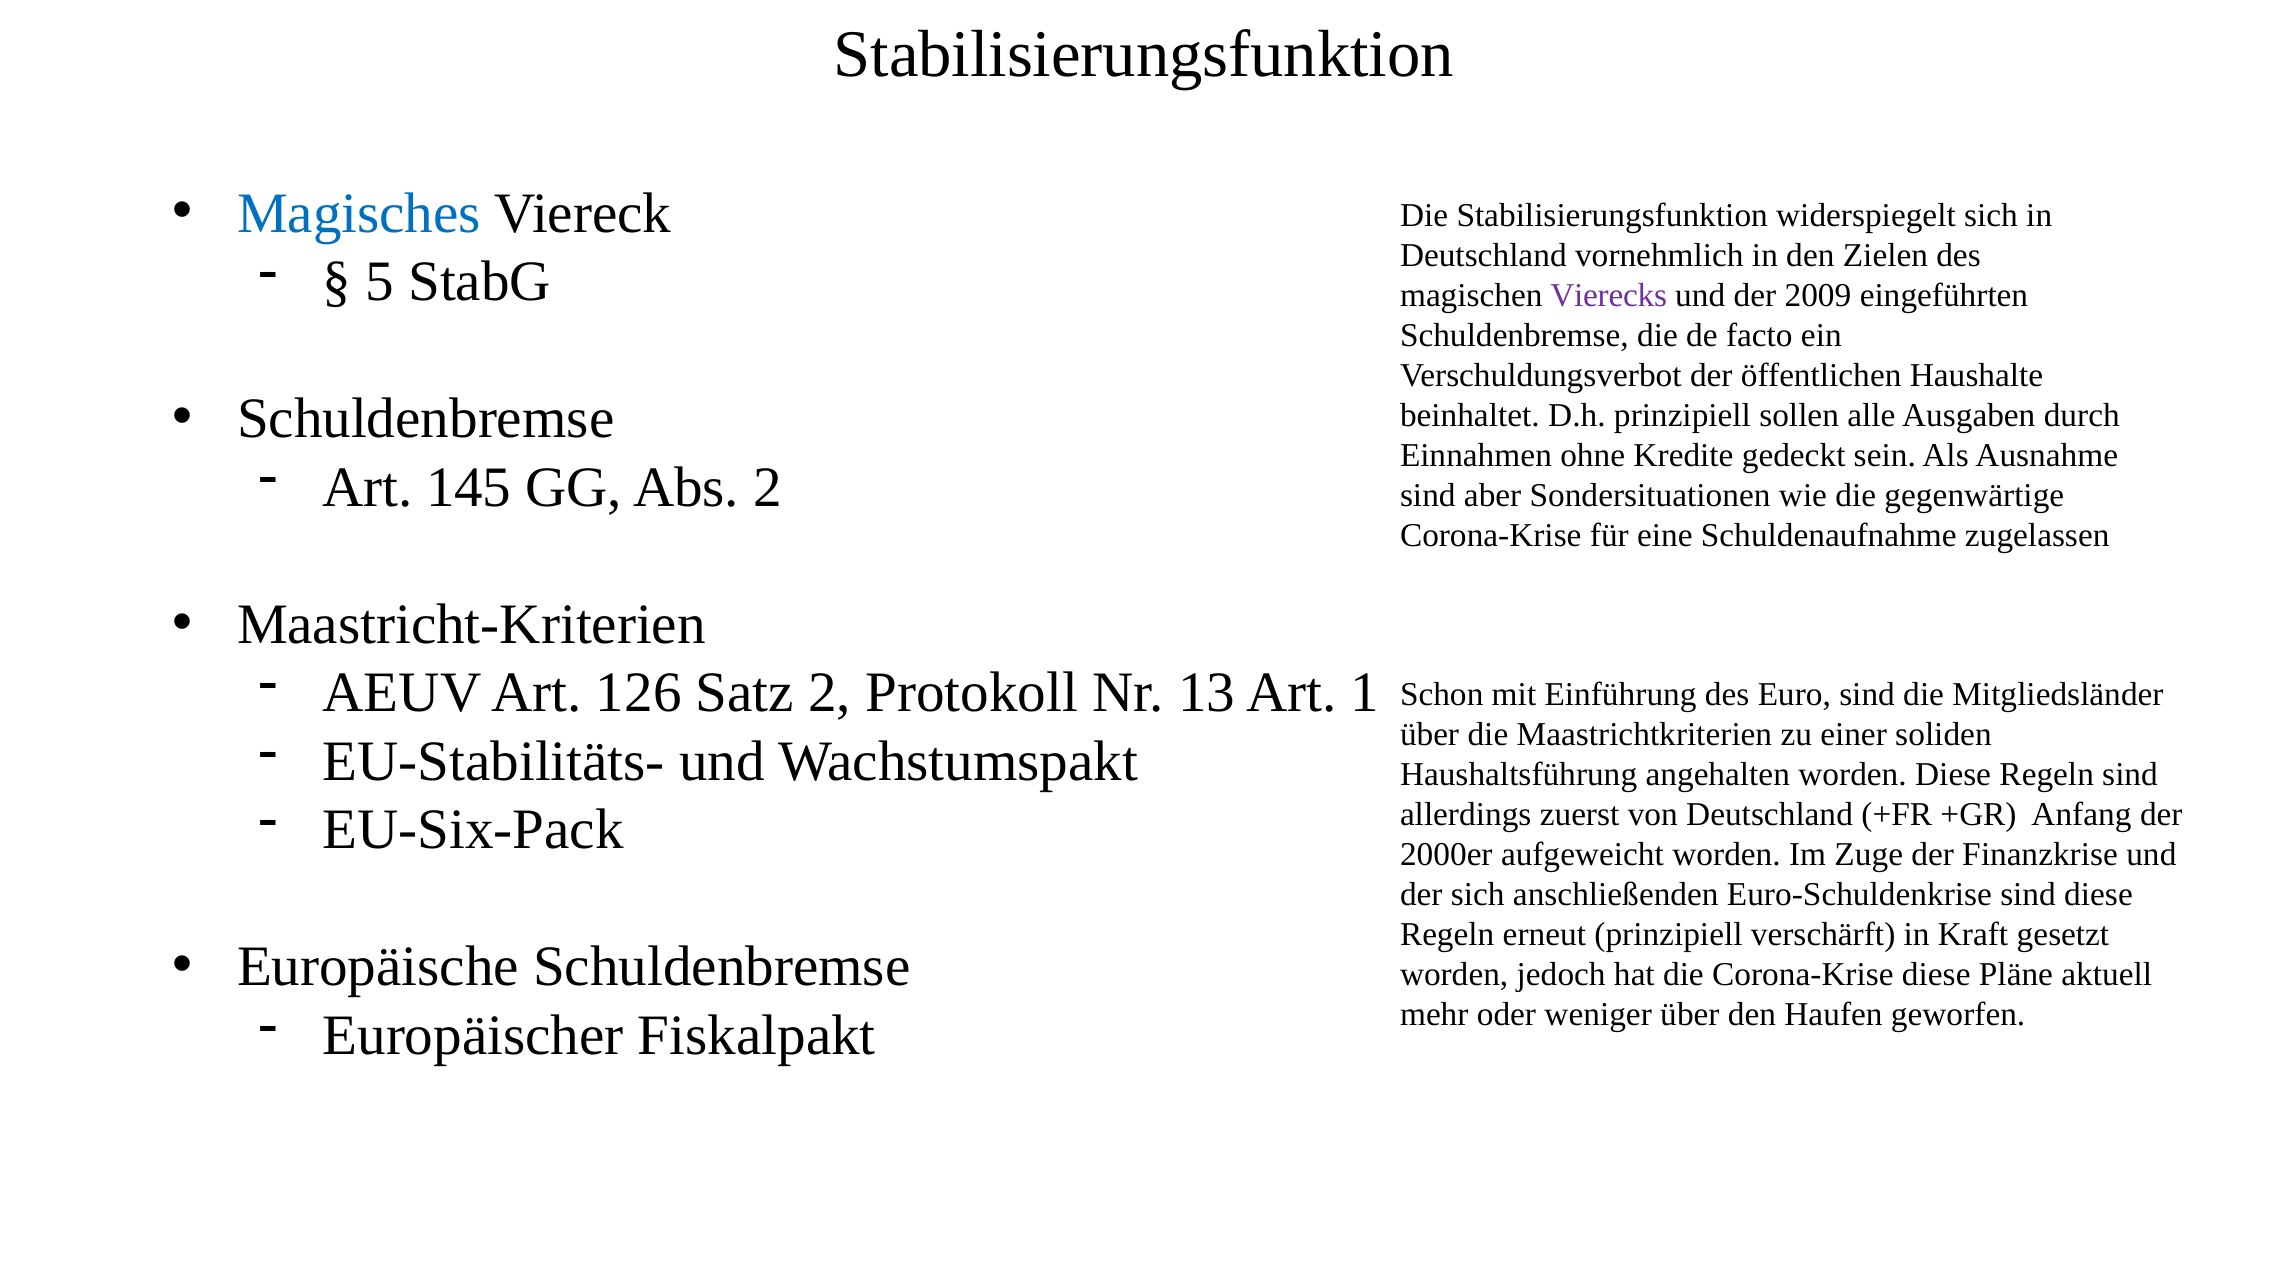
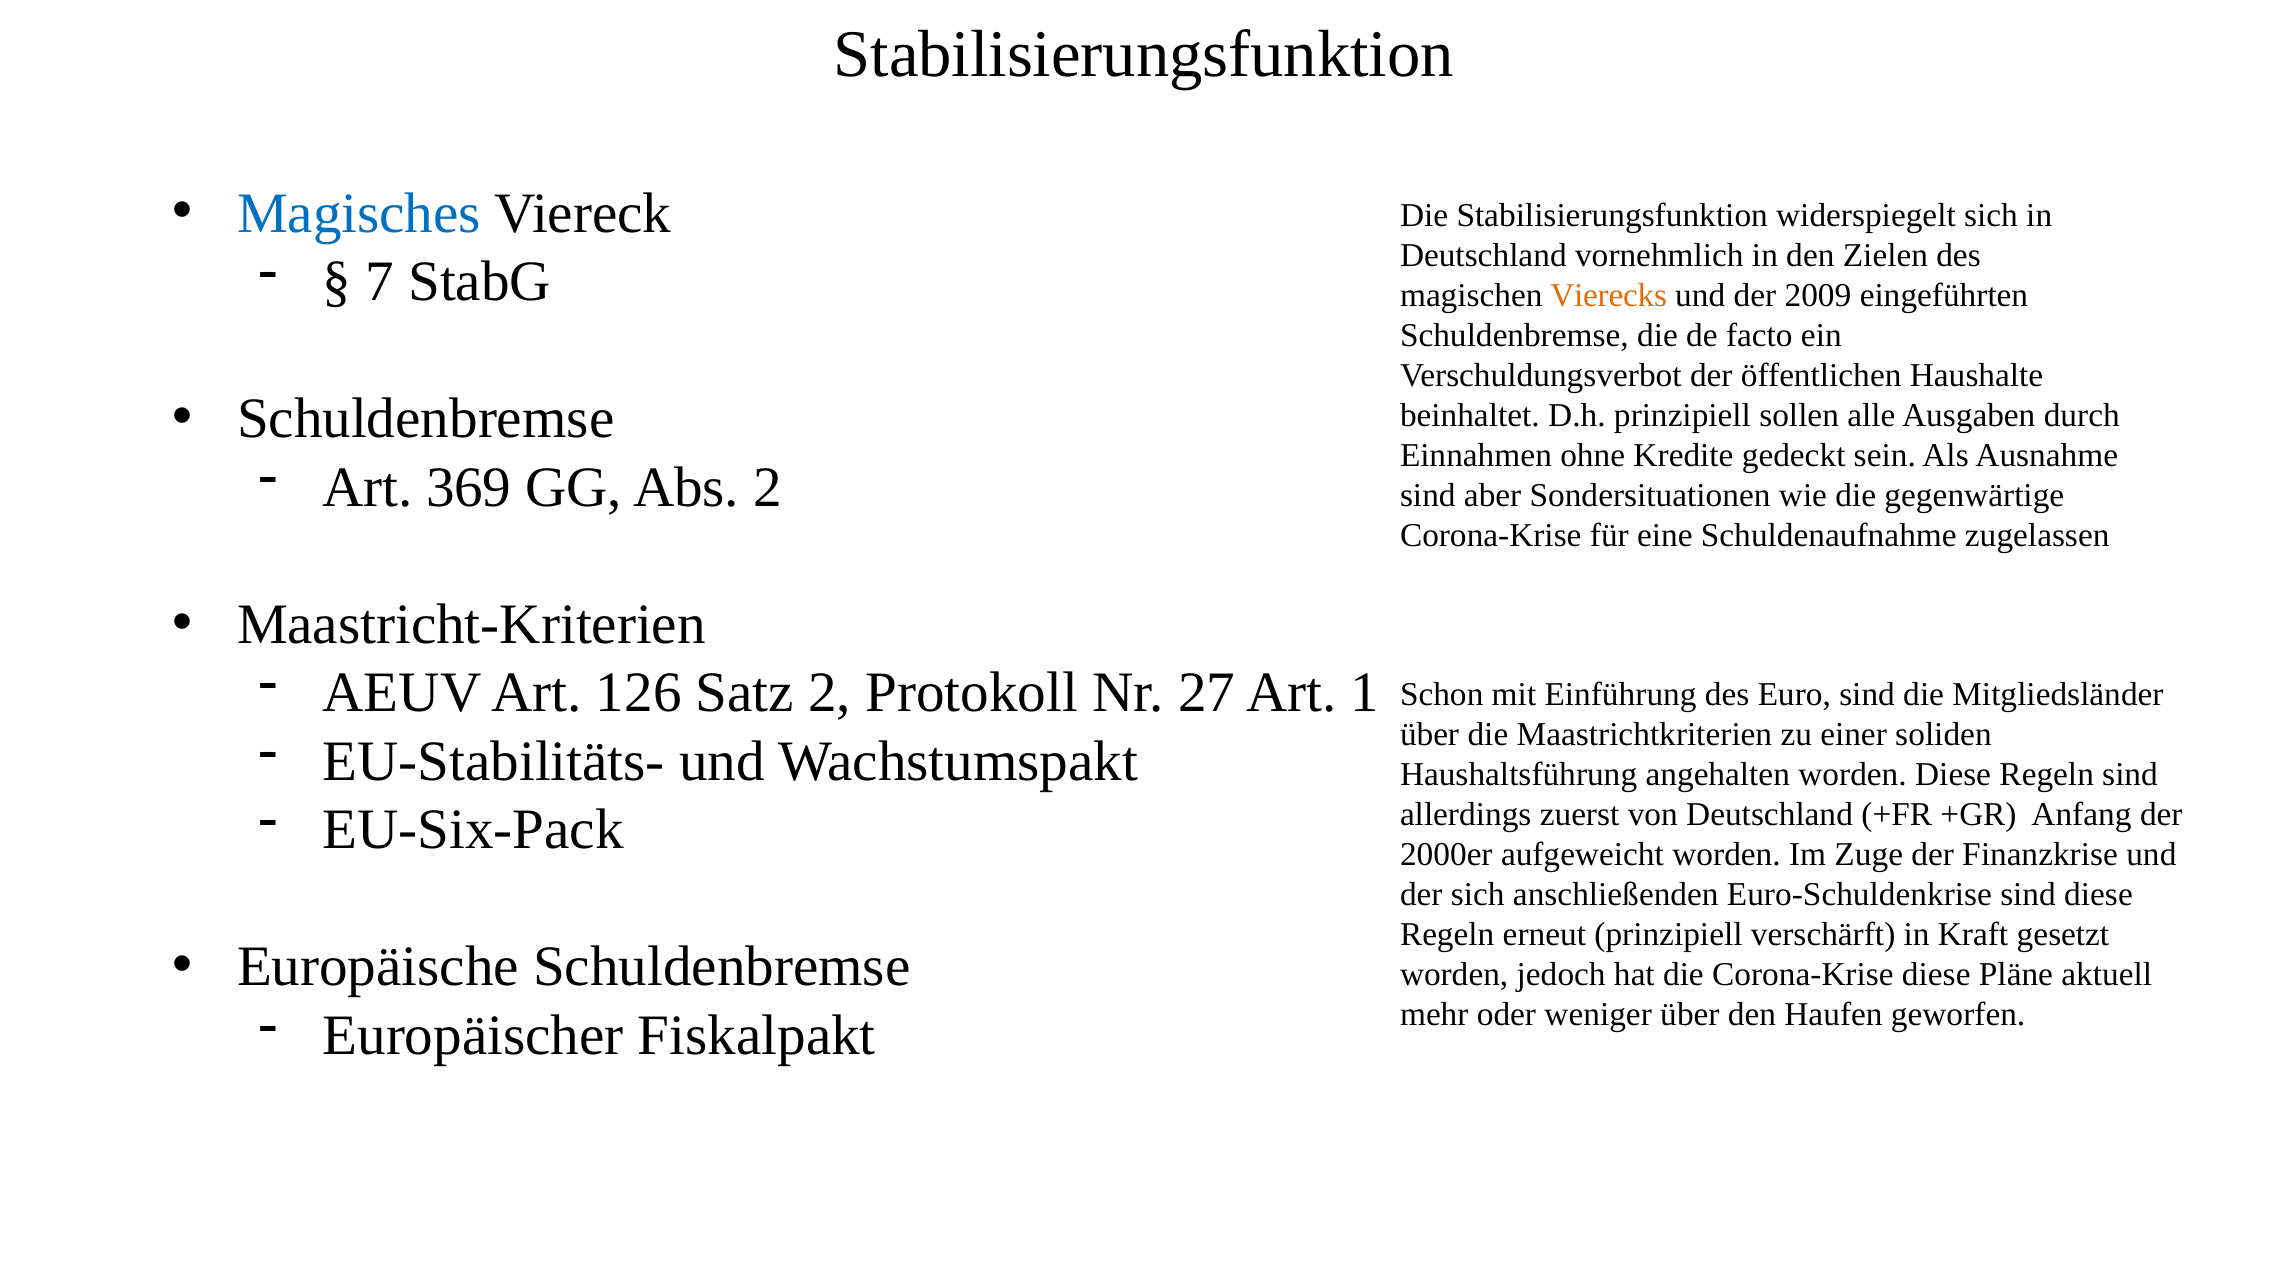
5: 5 -> 7
Vierecks colour: purple -> orange
145: 145 -> 369
13: 13 -> 27
